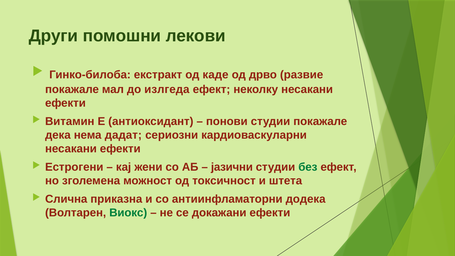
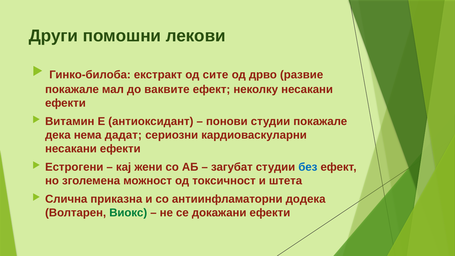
каде: каде -> сите
излгеда: излгеда -> ваквите
јазични: јазични -> загубат
без colour: green -> blue
